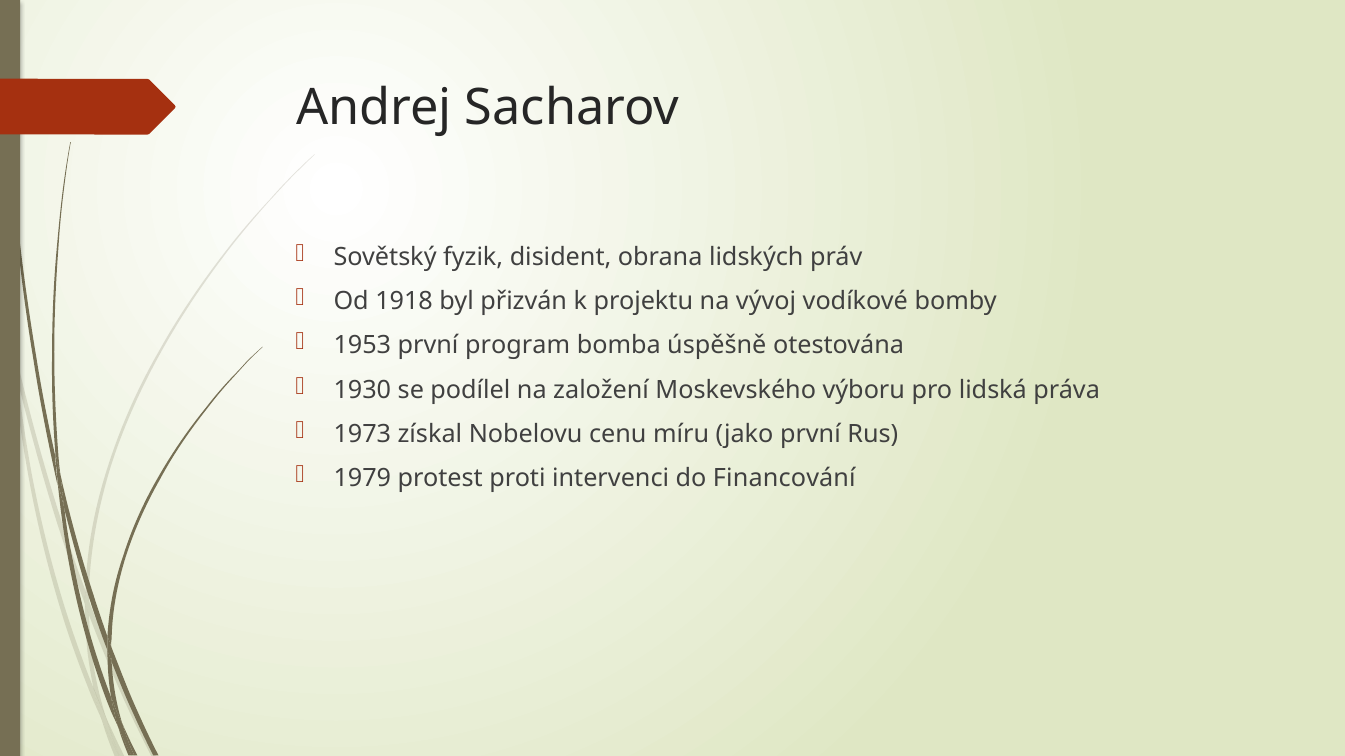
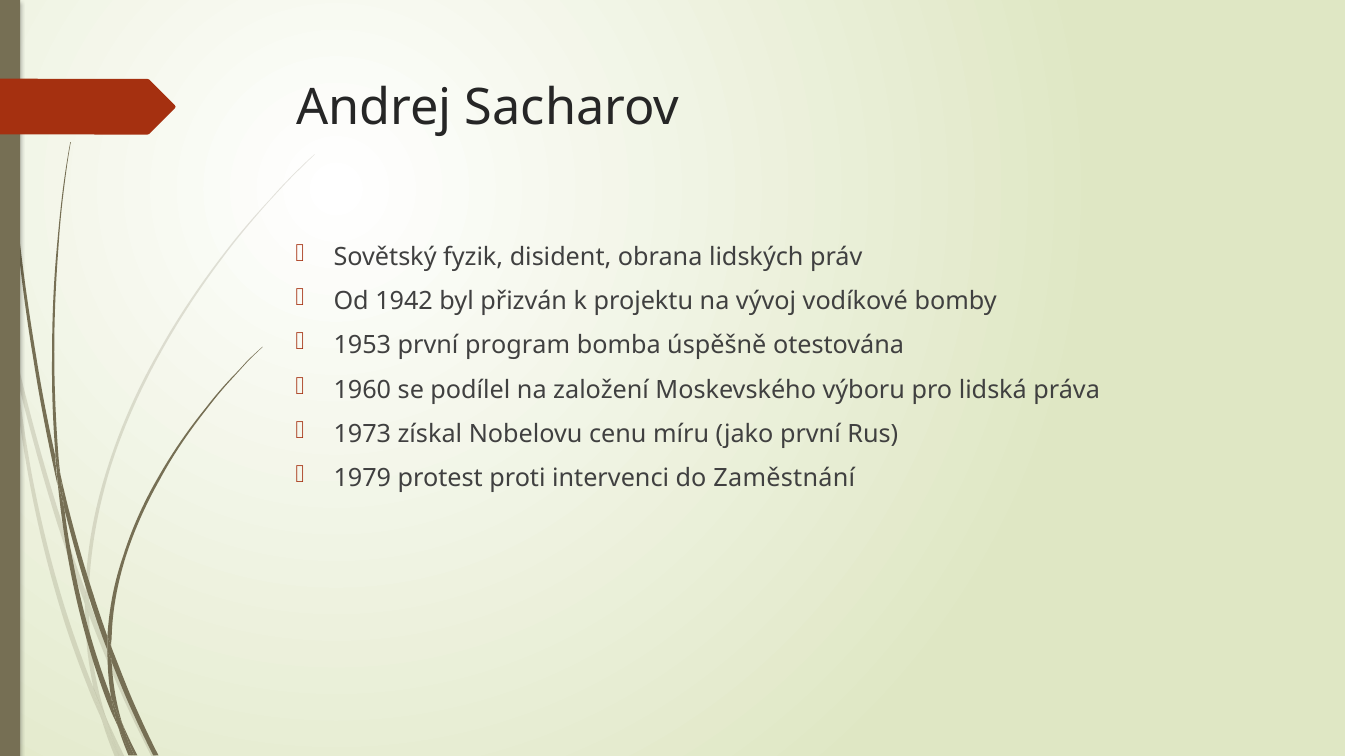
1918: 1918 -> 1942
1930: 1930 -> 1960
Financování: Financování -> Zaměstnání
